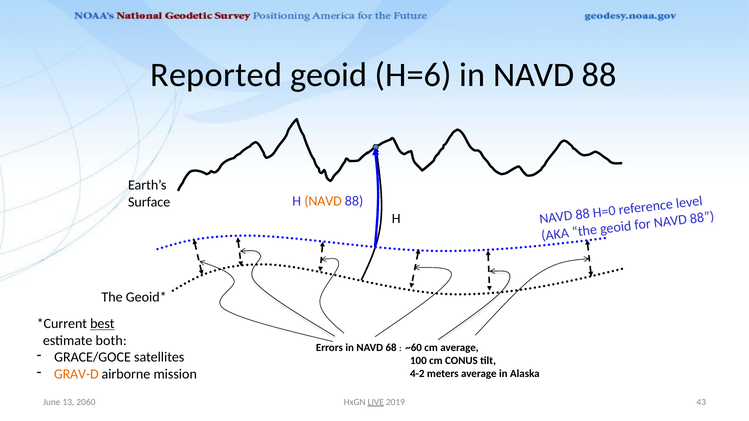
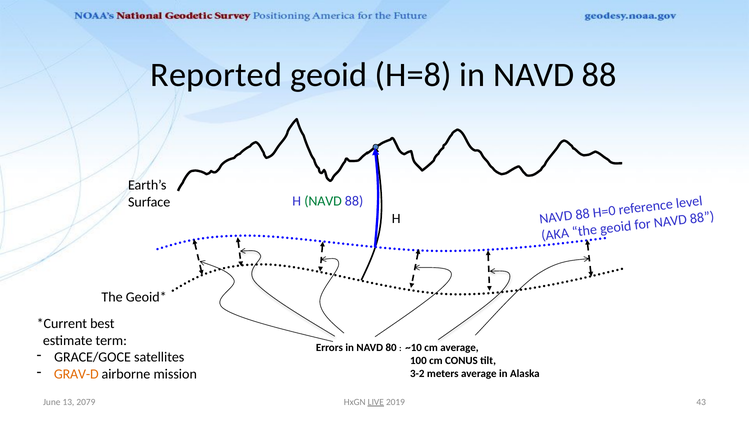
H=6: H=6 -> H=8
NAVD at (323, 201) colour: orange -> green
best underline: present -> none
both: both -> term
68: 68 -> 80
~60: ~60 -> ~10
4-2: 4-2 -> 3-2
2060: 2060 -> 2079
